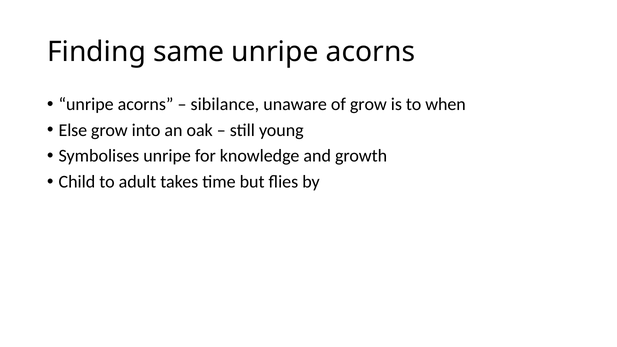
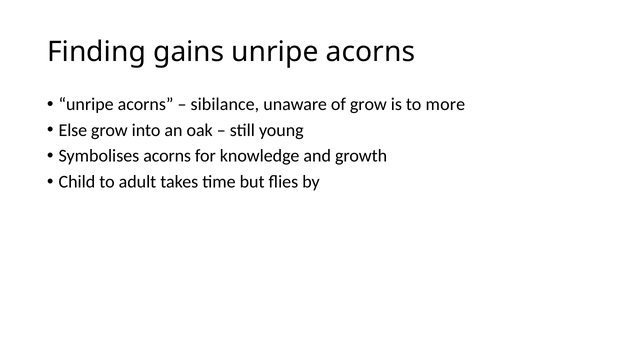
same: same -> gains
when: when -> more
Symbolises unripe: unripe -> acorns
